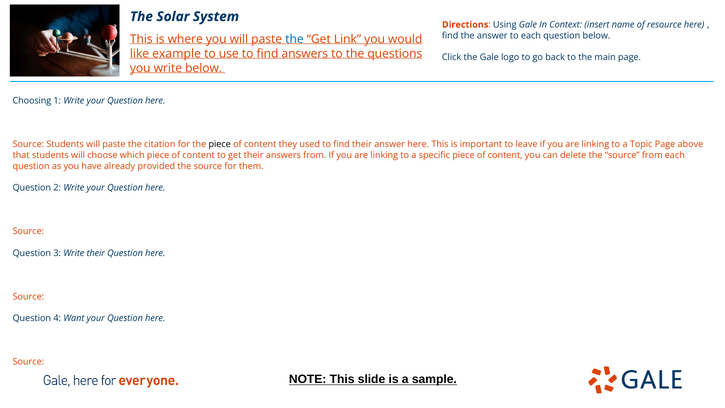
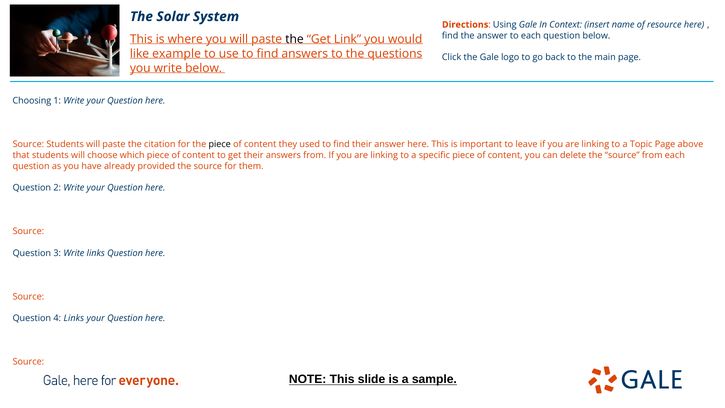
the at (294, 39) colour: blue -> black
Write their: their -> links
4 Want: Want -> Links
